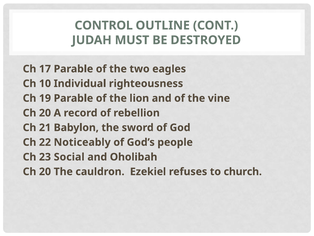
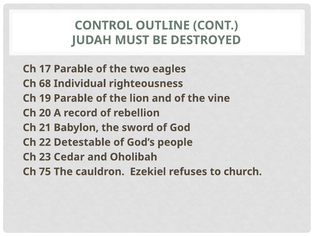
10: 10 -> 68
Noticeably: Noticeably -> Detestable
Social: Social -> Cedar
20 at (45, 171): 20 -> 75
